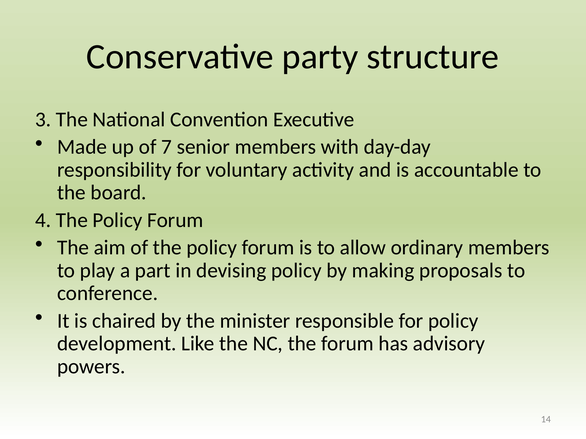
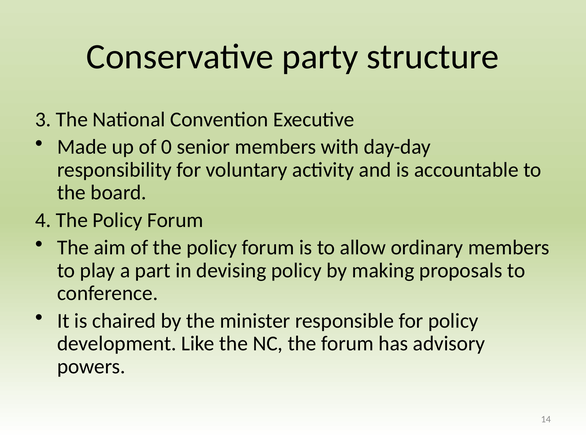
7: 7 -> 0
